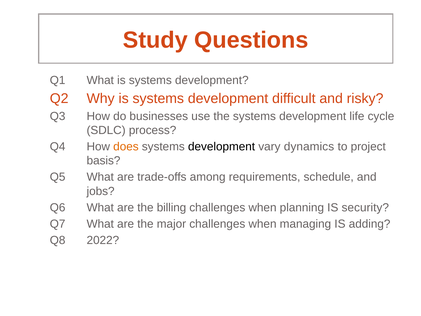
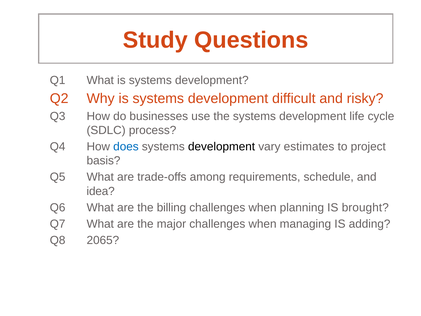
does colour: orange -> blue
dynamics: dynamics -> estimates
jobs: jobs -> idea
security: security -> brought
2022: 2022 -> 2065
